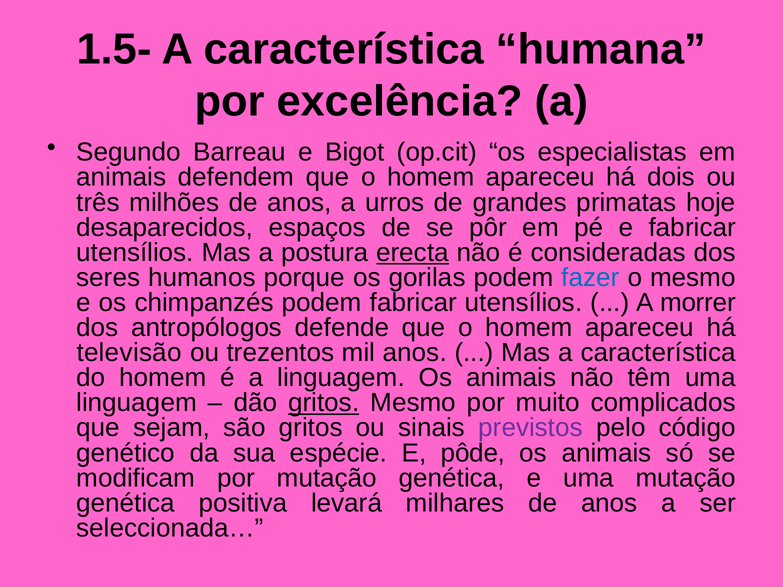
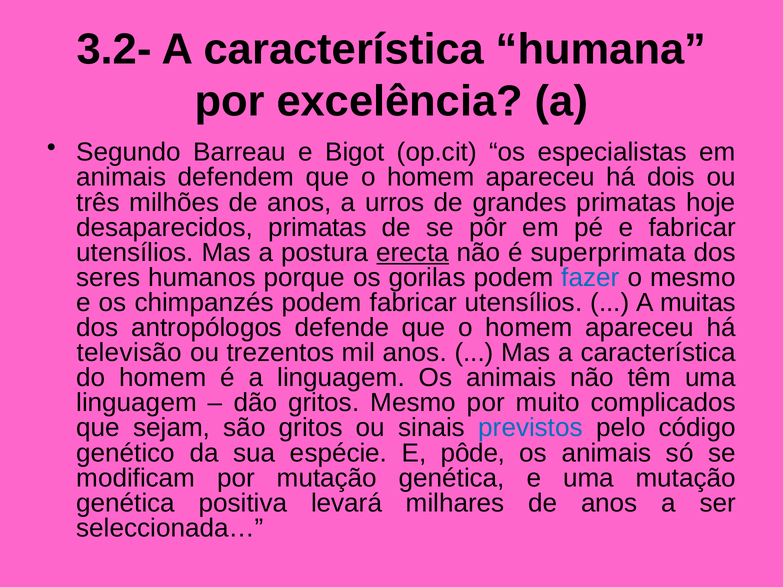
1.5-: 1.5- -> 3.2-
desaparecidos espaços: espaços -> primatas
consideradas: consideradas -> superprimata
morrer: morrer -> muitas
gritos at (324, 403) underline: present -> none
previstos colour: purple -> blue
